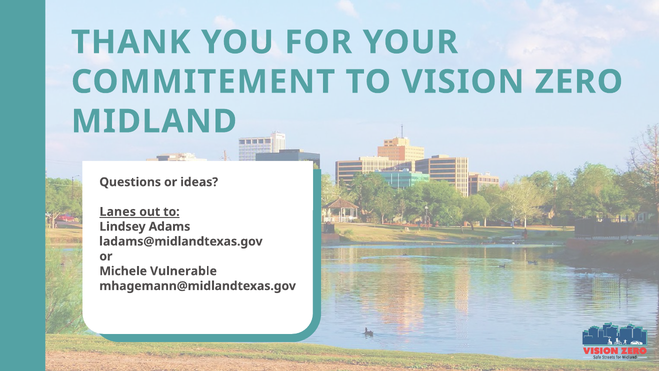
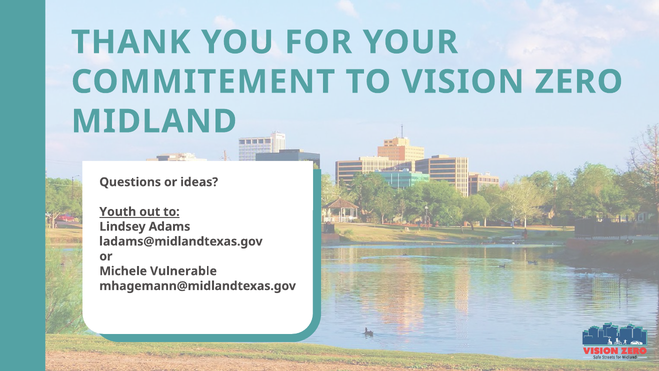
Lanes: Lanes -> Youth
